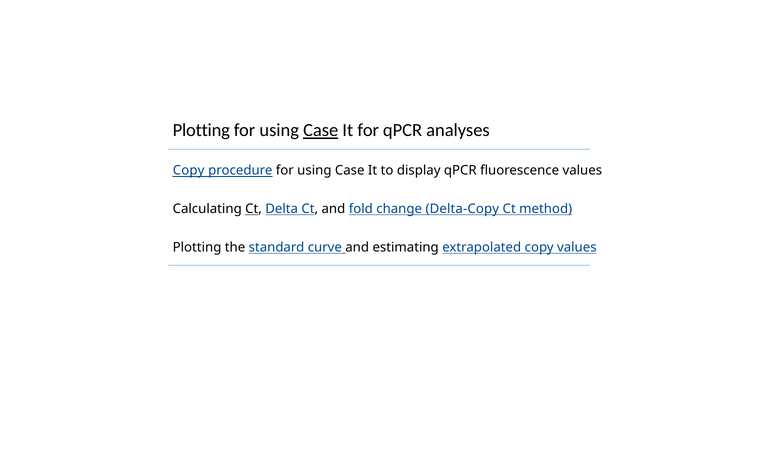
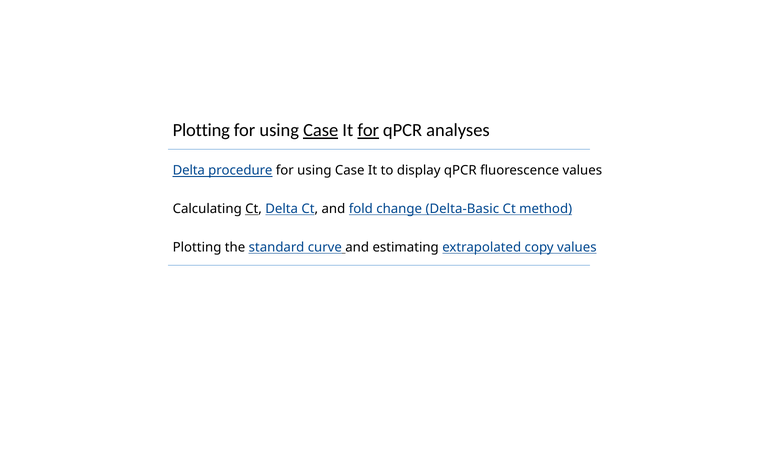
for at (368, 130) underline: none -> present
Copy at (189, 171): Copy -> Delta
Delta-Copy: Delta-Copy -> Delta-Basic
